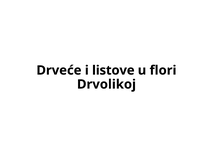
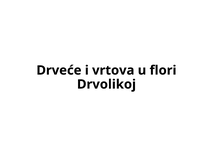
listove: listove -> vrtova
